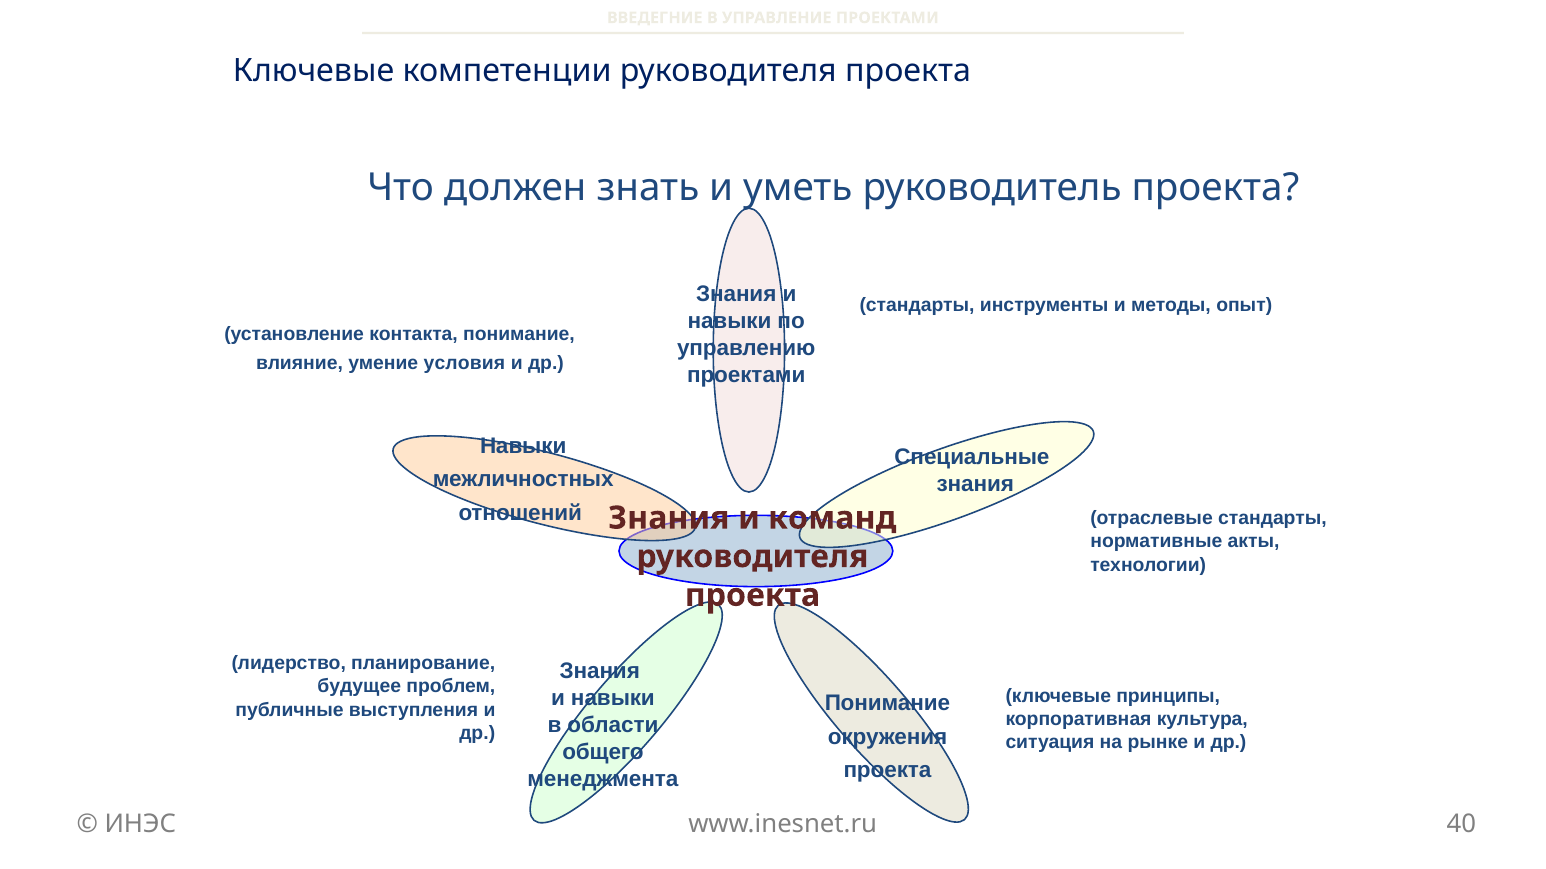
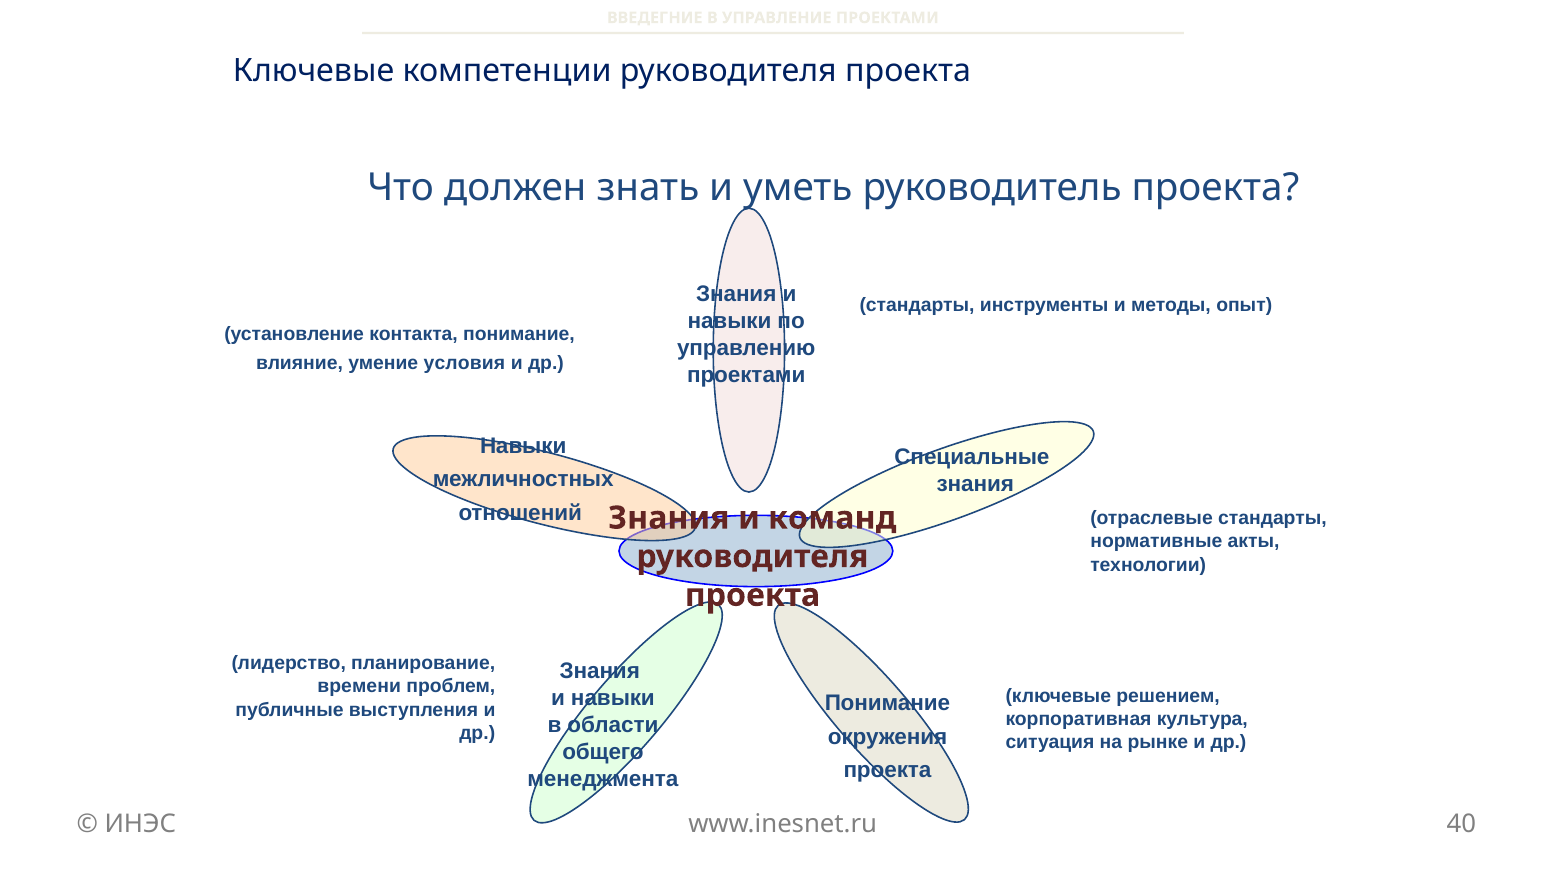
будущее: будущее -> времени
принципы: принципы -> решением
